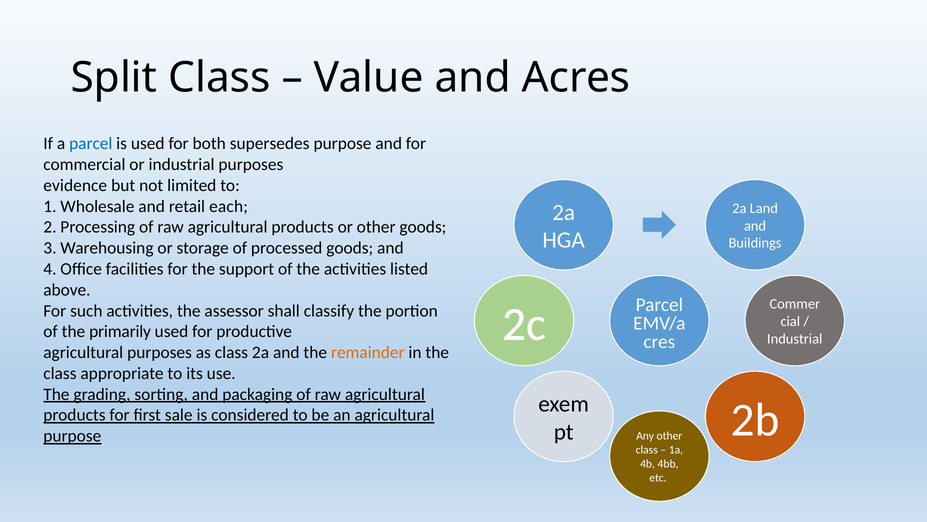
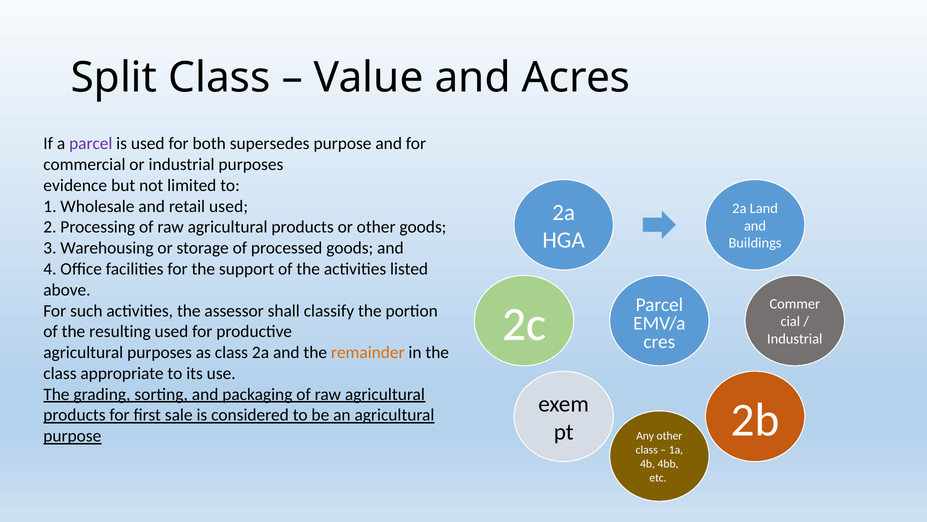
parcel at (91, 144) colour: blue -> purple
retail each: each -> used
primarily: primarily -> resulting
